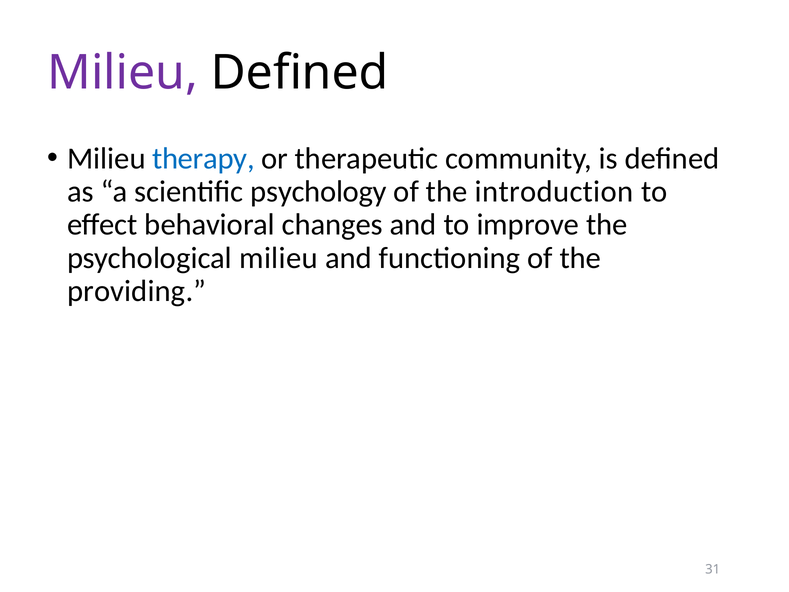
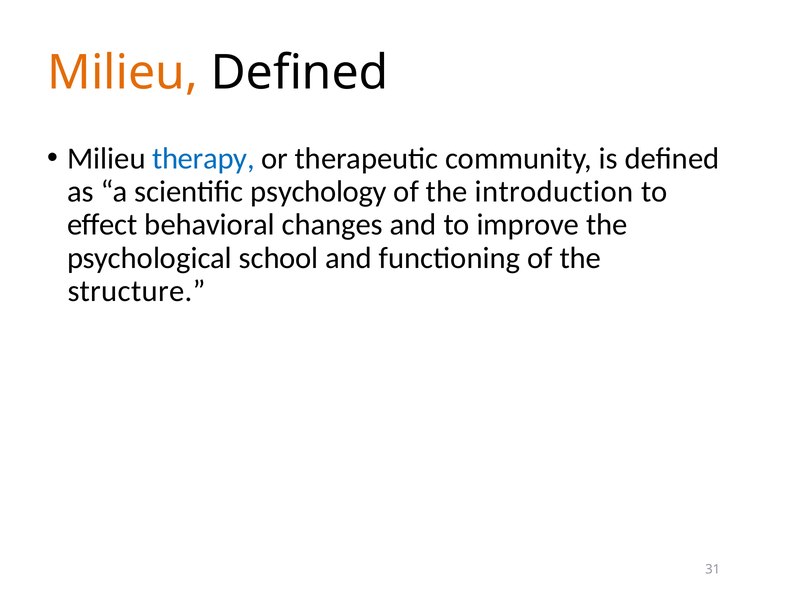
Milieu at (123, 73) colour: purple -> orange
psychological milieu: milieu -> school
providing: providing -> structure
